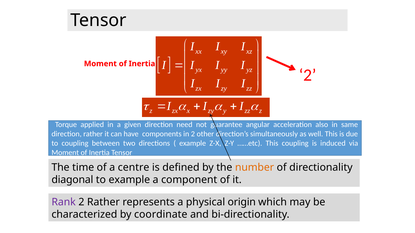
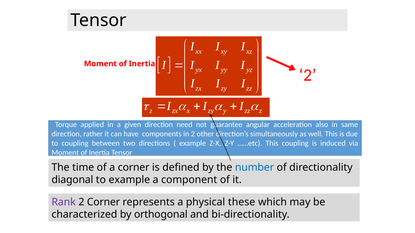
a centre: centre -> corner
number colour: orange -> blue
2 Rather: Rather -> Corner
origin: origin -> these
coordinate: coordinate -> orthogonal
